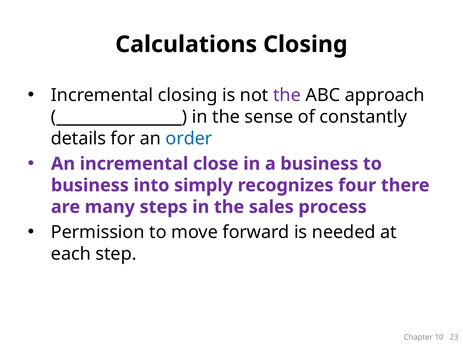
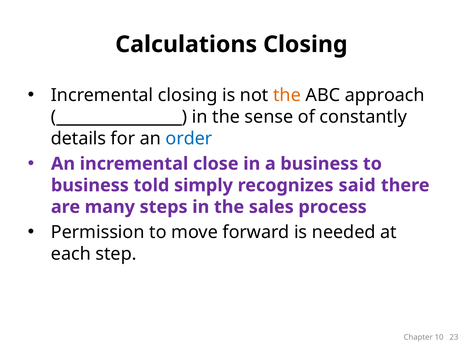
the at (287, 95) colour: purple -> orange
into: into -> told
four: four -> said
